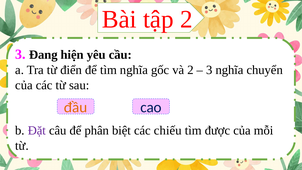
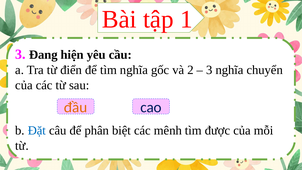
tập 2: 2 -> 1
Đặt colour: purple -> blue
chiếu: chiếu -> mênh
